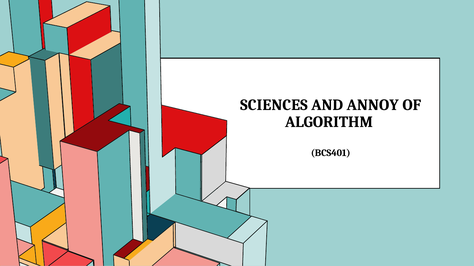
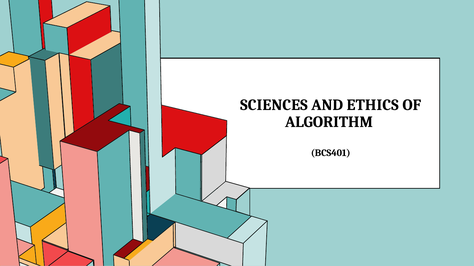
ANNOY: ANNOY -> ETHICS
